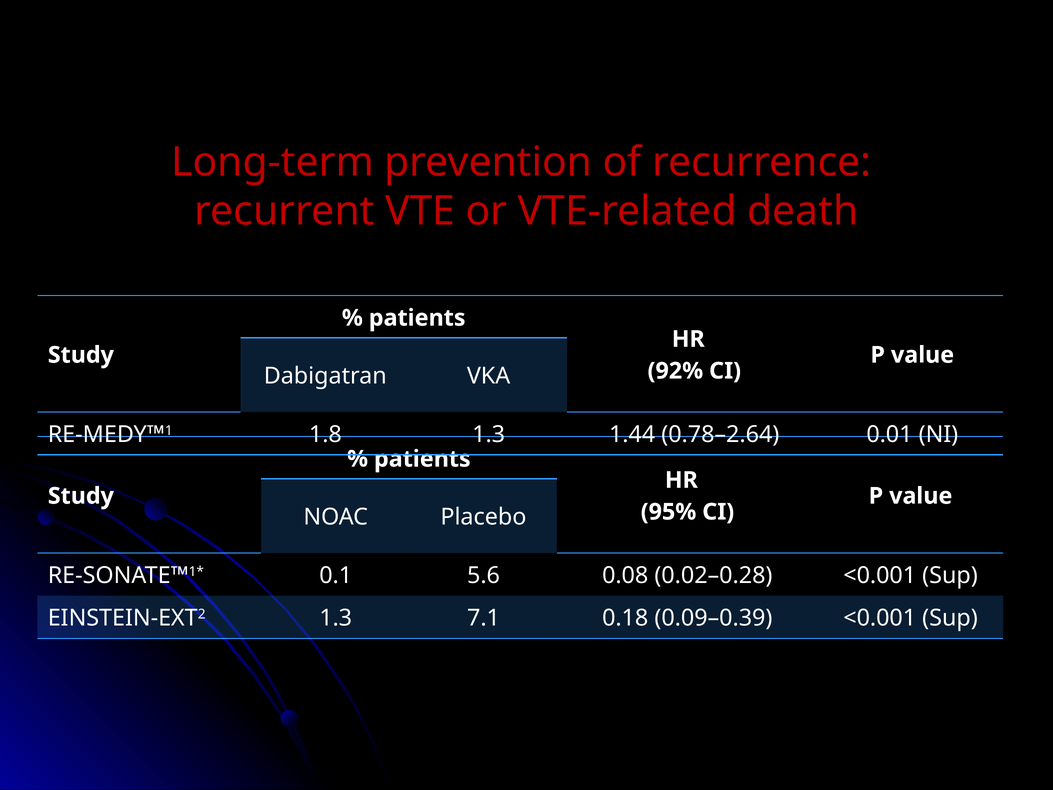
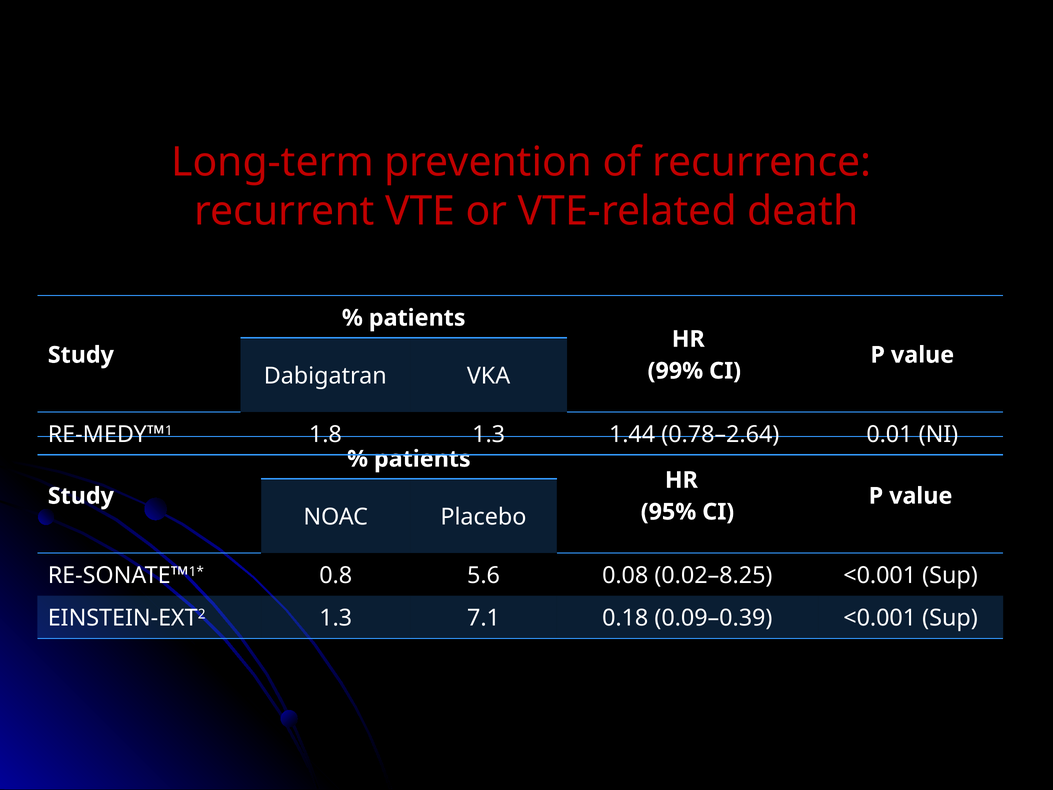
92%: 92% -> 99%
0.1: 0.1 -> 0.8
0.02–0.28: 0.02–0.28 -> 0.02–8.25
